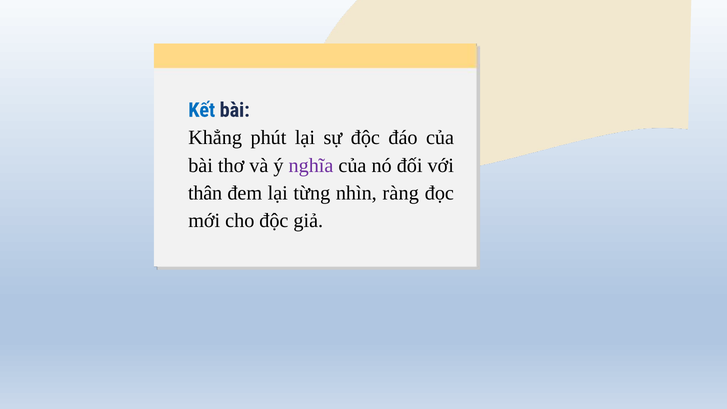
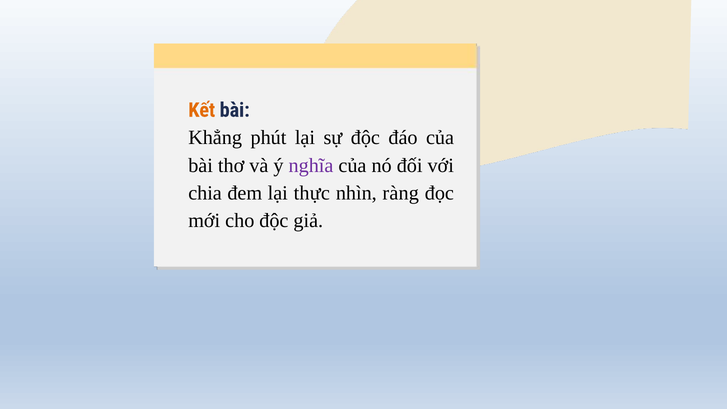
Kết colour: blue -> orange
thân: thân -> chia
từng: từng -> thực
